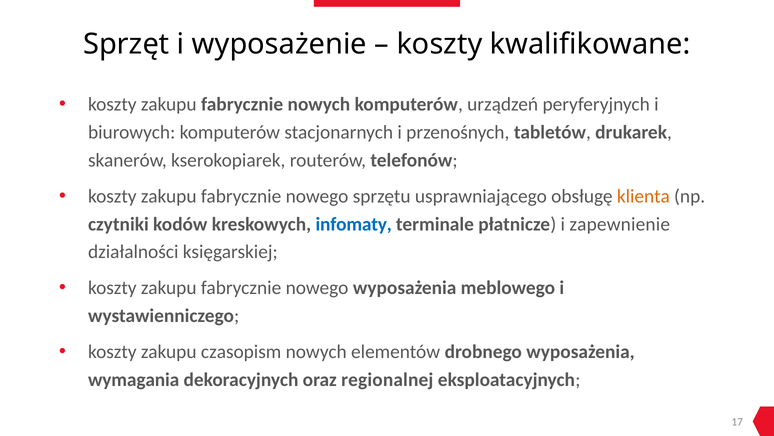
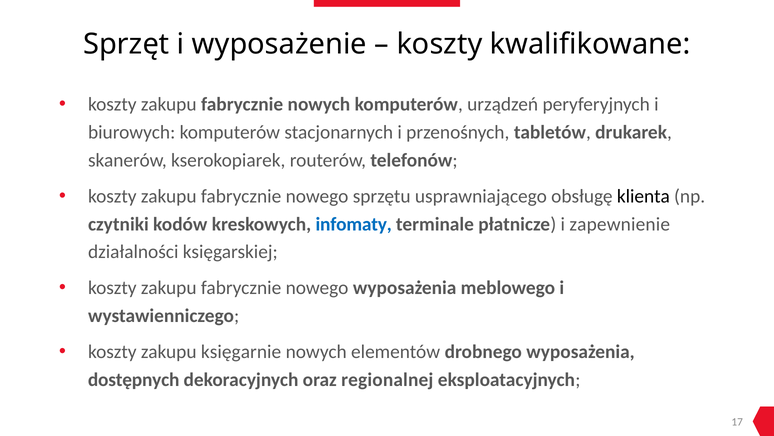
klienta colour: orange -> black
czasopism: czasopism -> księgarnie
wymagania: wymagania -> dostępnych
